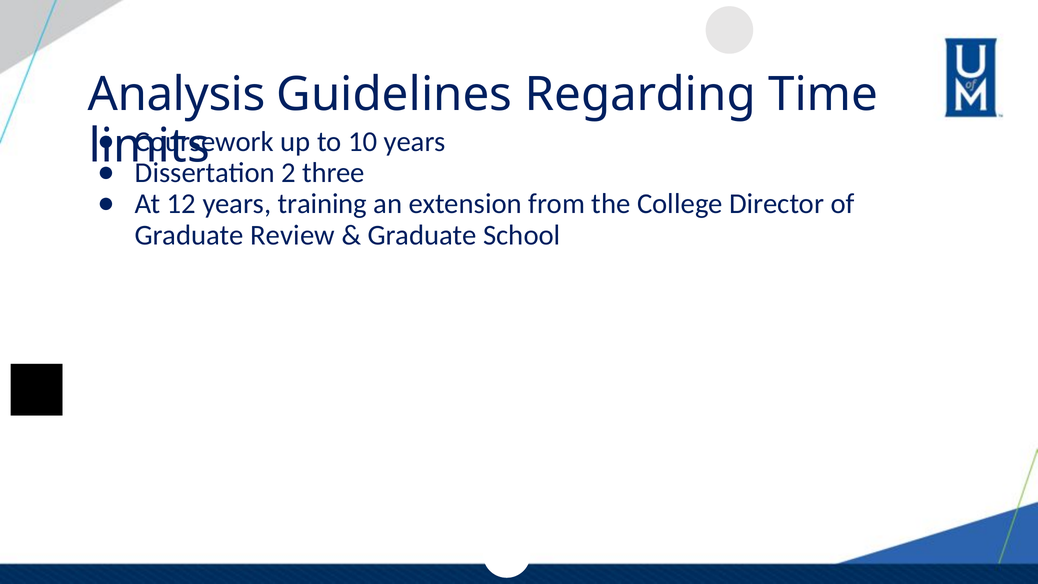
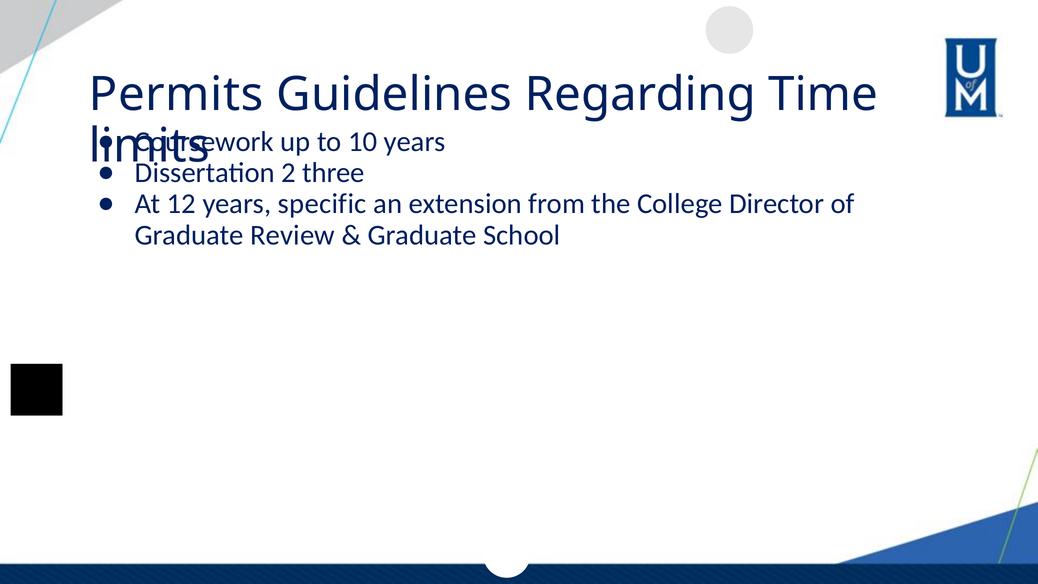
Analysis: Analysis -> Permits
training: training -> specific
